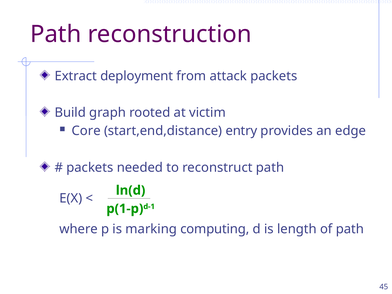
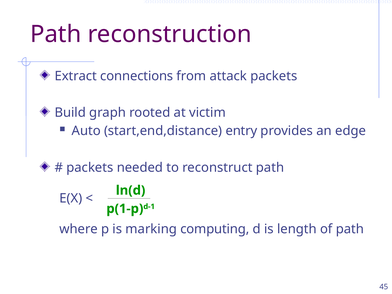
deployment: deployment -> connections
Core: Core -> Auto
